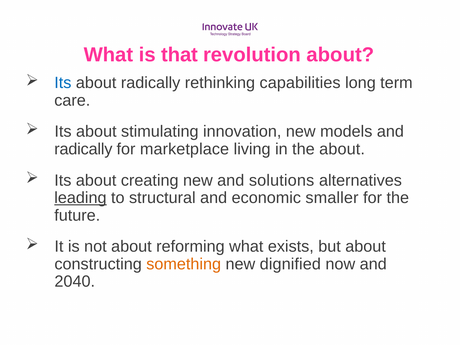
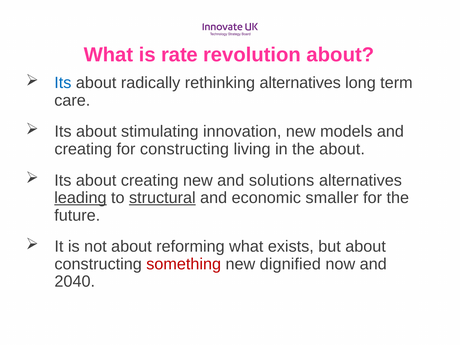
that: that -> rate
rethinking capabilities: capabilities -> alternatives
radically at (83, 149): radically -> creating
for marketplace: marketplace -> constructing
structural underline: none -> present
something colour: orange -> red
